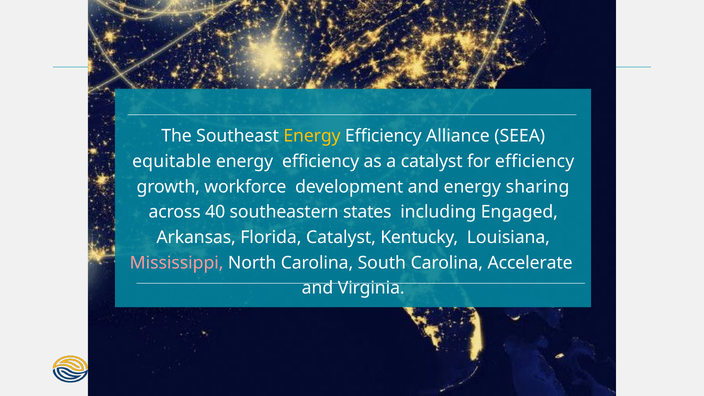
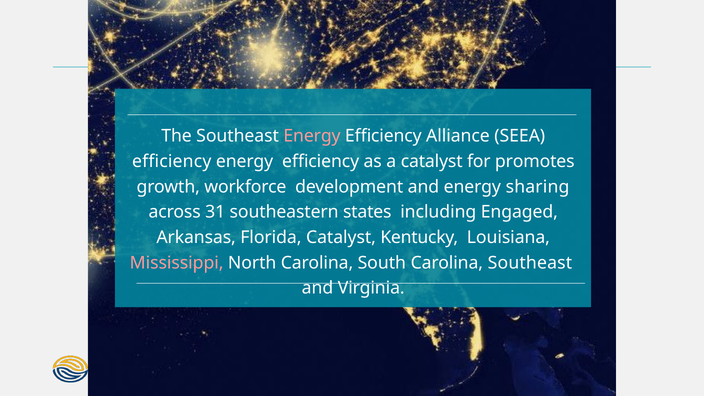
Energy at (312, 136) colour: yellow -> pink
equitable at (172, 161): equitable -> efficiency
for efficiency: efficiency -> promotes
40: 40 -> 31
Carolina Accelerate: Accelerate -> Southeast
